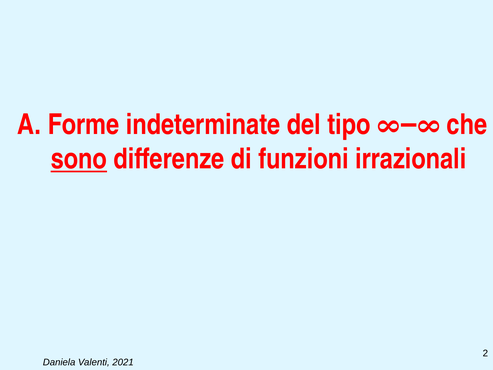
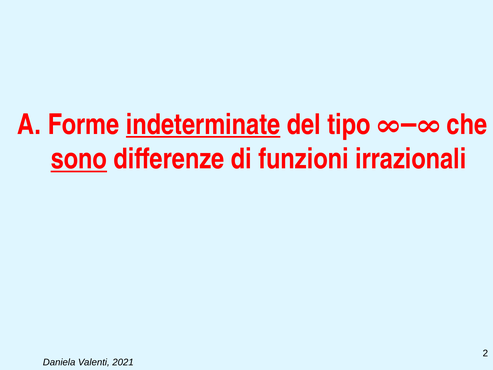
indeterminate underline: none -> present
